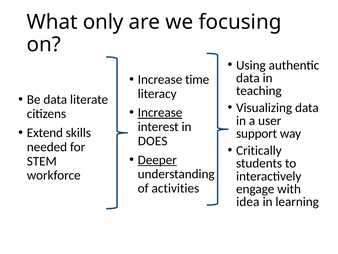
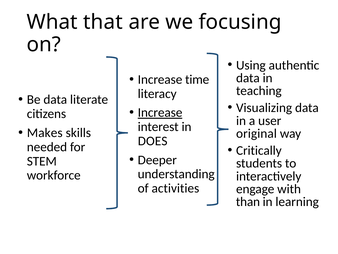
only: only -> that
Extend: Extend -> Makes
support: support -> original
Deeper underline: present -> none
idea: idea -> than
